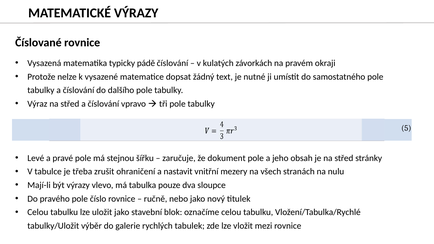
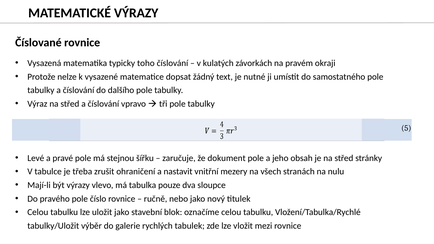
pádě: pádě -> toho
